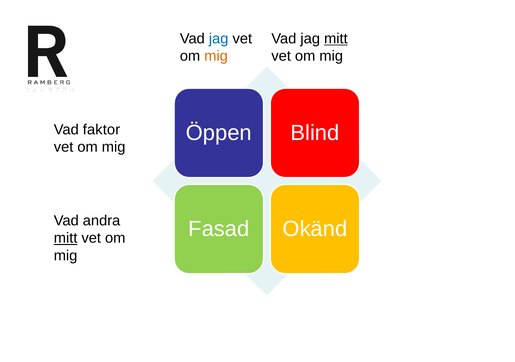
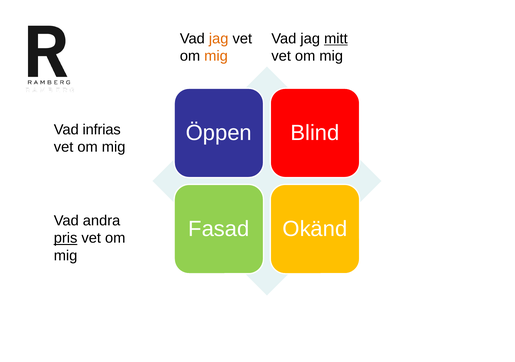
jag at (219, 39) colour: blue -> orange
faktor: faktor -> infrias
mitt at (66, 238): mitt -> pris
